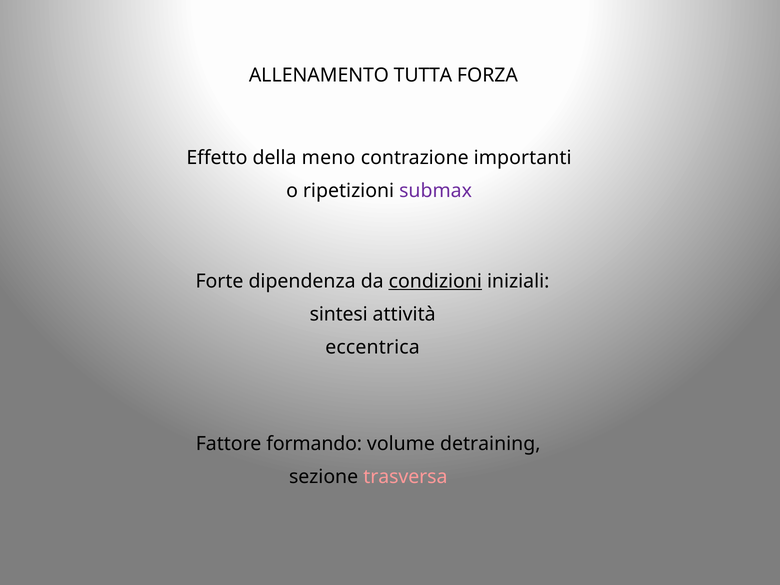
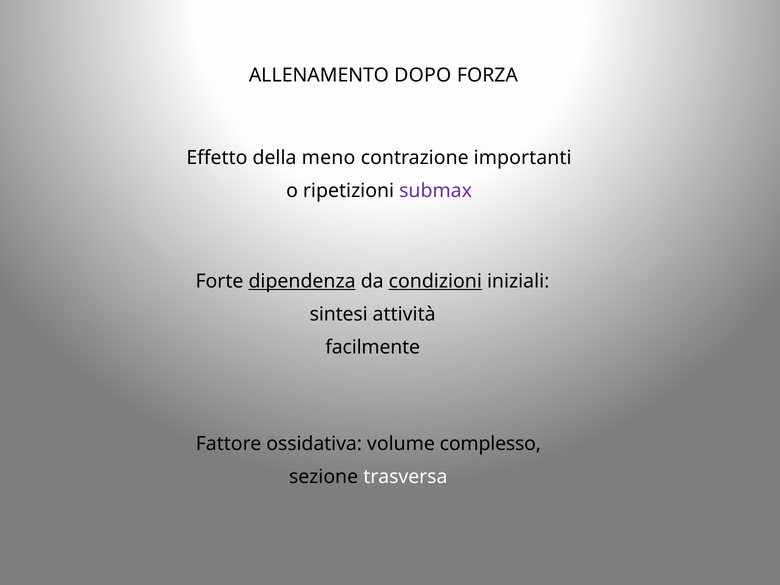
TUTTA: TUTTA -> DOPO
dipendenza underline: none -> present
eccentrica: eccentrica -> facilmente
formando: formando -> ossidativa
detraining: detraining -> complesso
trasversa colour: pink -> white
